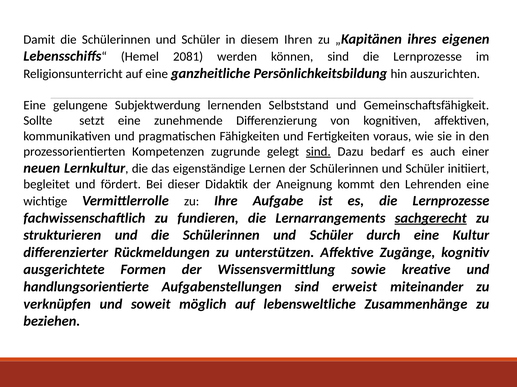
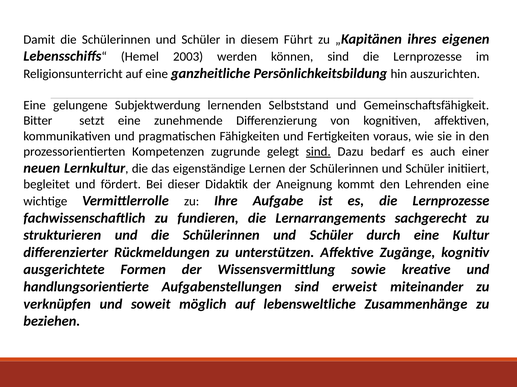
Ihren: Ihren -> Führt
2081: 2081 -> 2003
Sollte: Sollte -> Bitter
sachgerecht underline: present -> none
